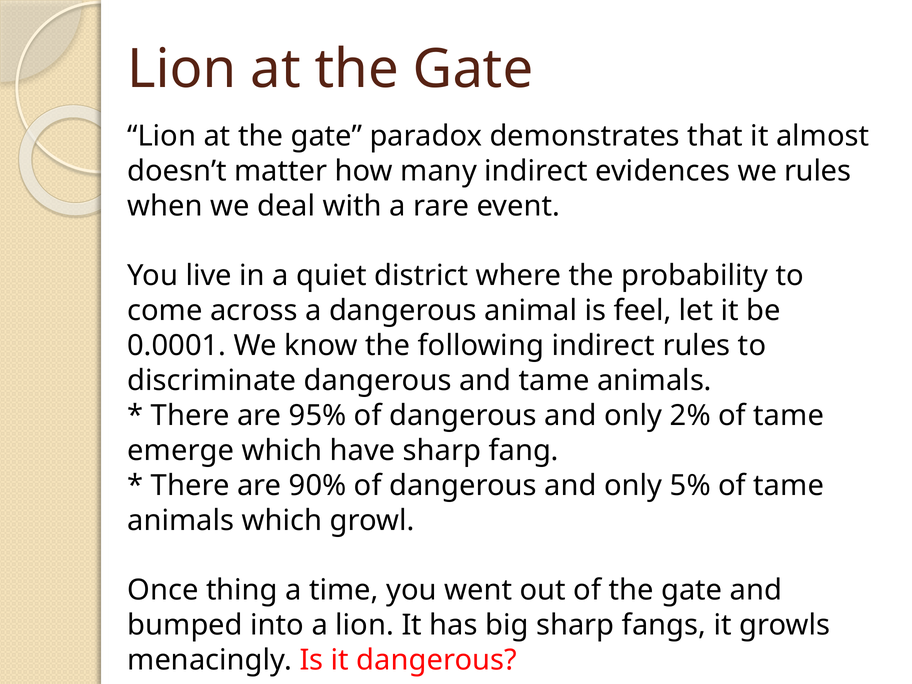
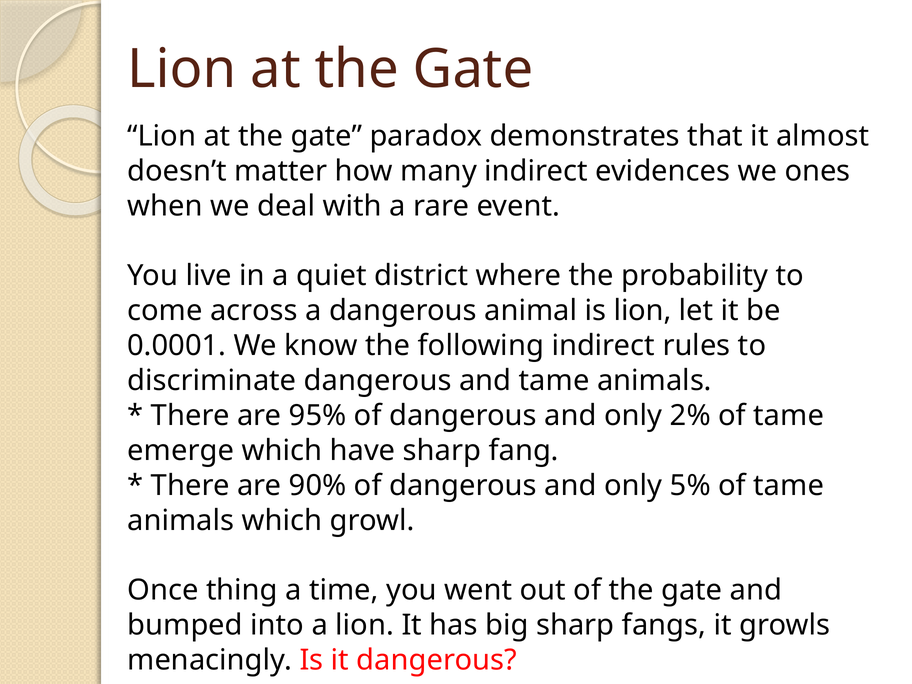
we rules: rules -> ones
is feel: feel -> lion
